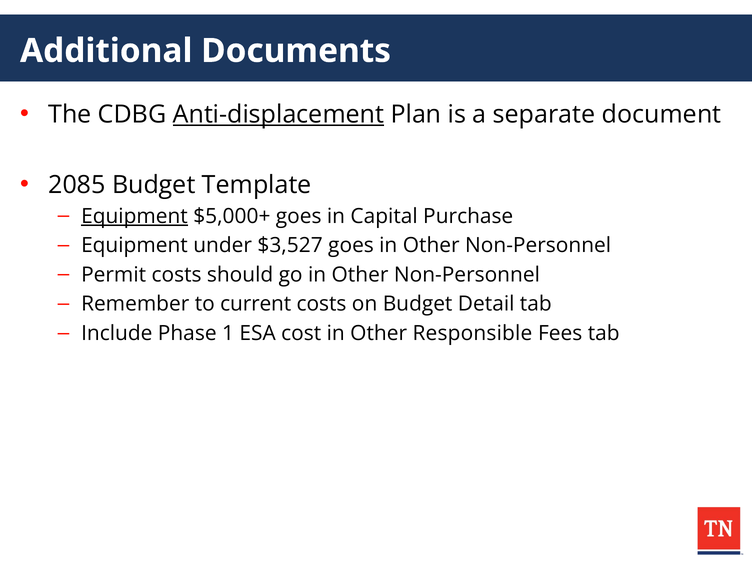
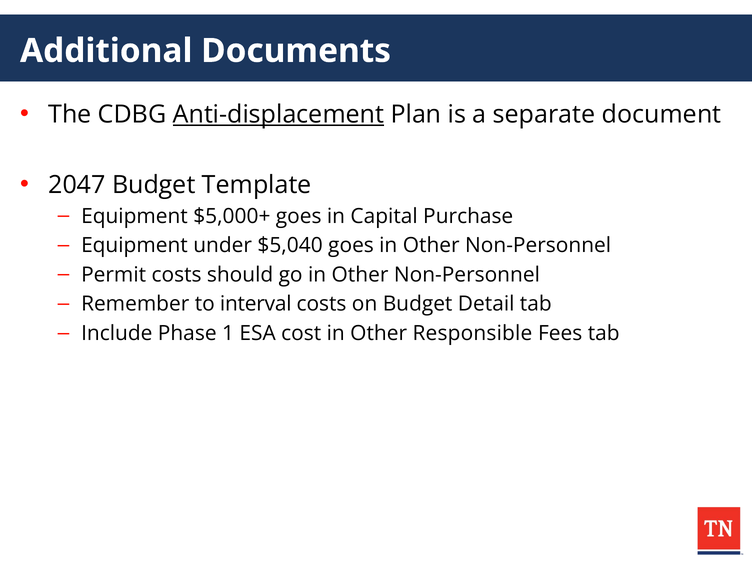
2085: 2085 -> 2047
Equipment at (134, 216) underline: present -> none
$3,527: $3,527 -> $5,040
current: current -> interval
